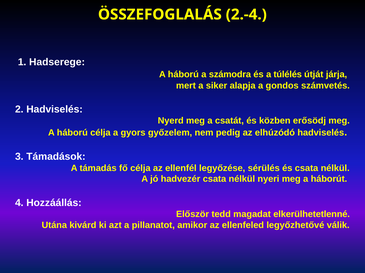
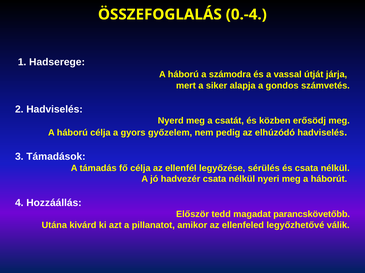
2.-4: 2.-4 -> 0.-4
túlélés: túlélés -> vassal
elkerülhetetlenné: elkerülhetetlenné -> parancskövetőbb
